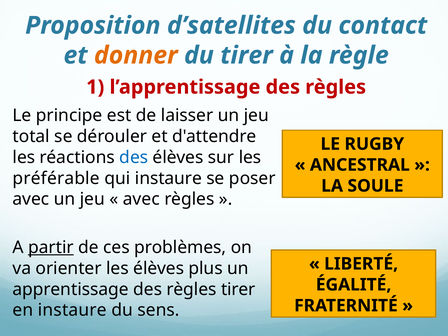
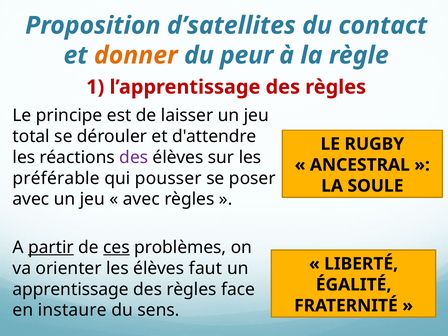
du tirer: tirer -> peur
des at (134, 157) colour: blue -> purple
qui instaure: instaure -> pousser
ces underline: none -> present
plus: plus -> faut
règles tirer: tirer -> face
